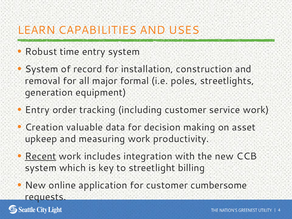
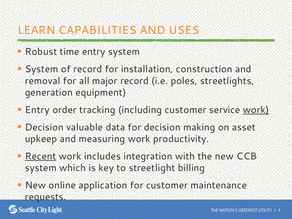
major formal: formal -> record
work at (256, 110) underline: none -> present
Creation at (44, 127): Creation -> Decision
cumbersome: cumbersome -> maintenance
